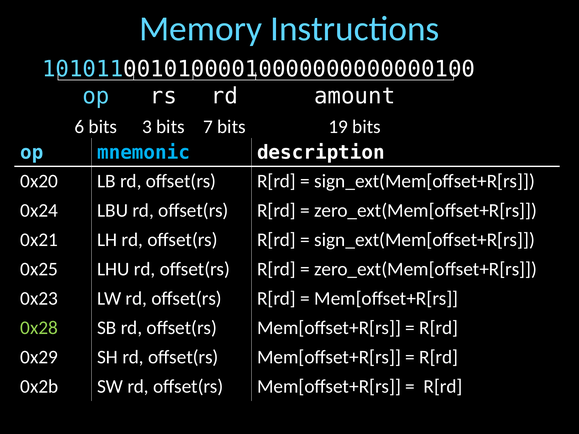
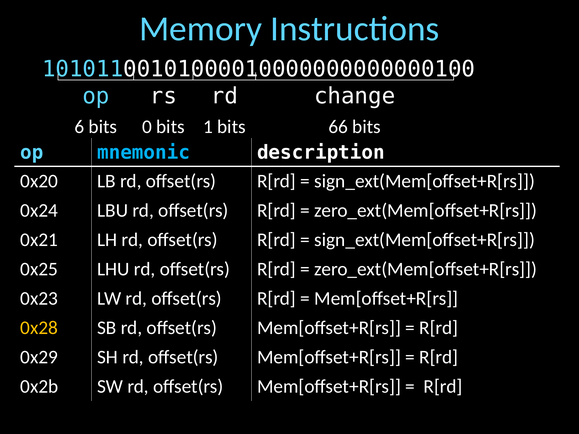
amount: amount -> change
3: 3 -> 0
7: 7 -> 1
19: 19 -> 66
0x28 colour: light green -> yellow
